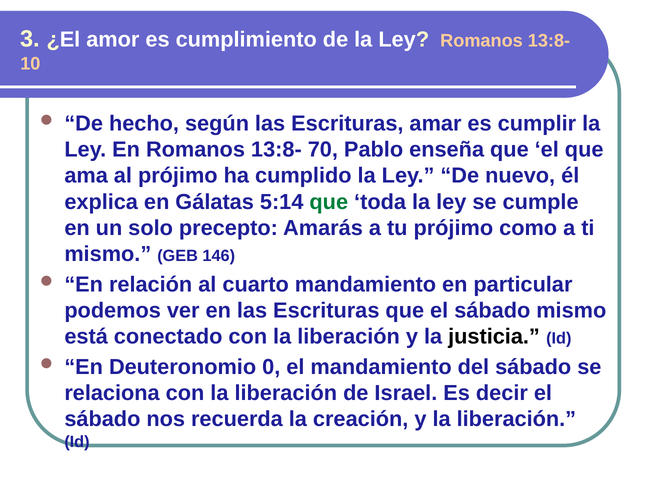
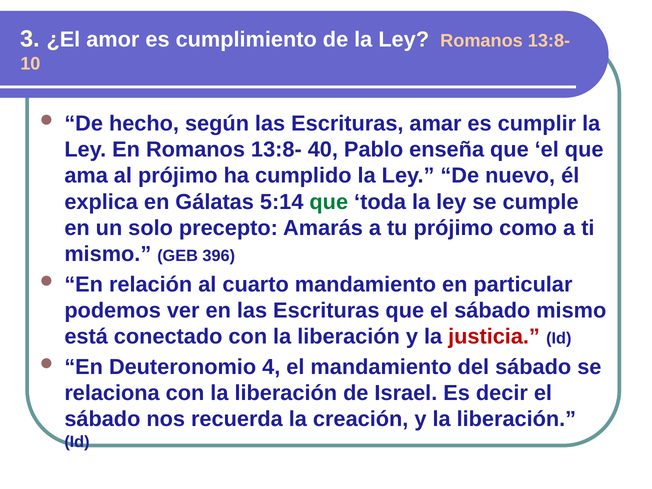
70: 70 -> 40
146: 146 -> 396
justicia colour: black -> red
0: 0 -> 4
